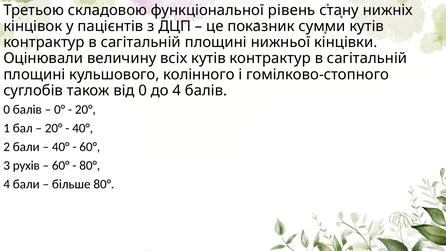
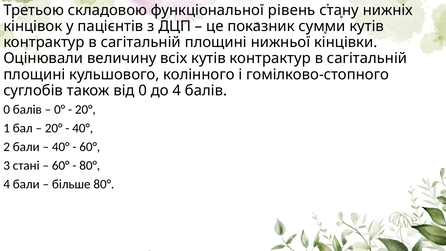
рухів: рухів -> стані
